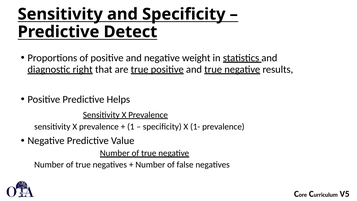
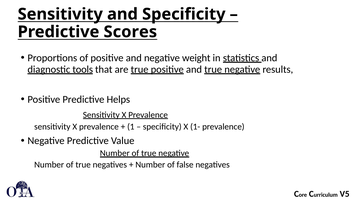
Detect: Detect -> Scores
right: right -> tools
